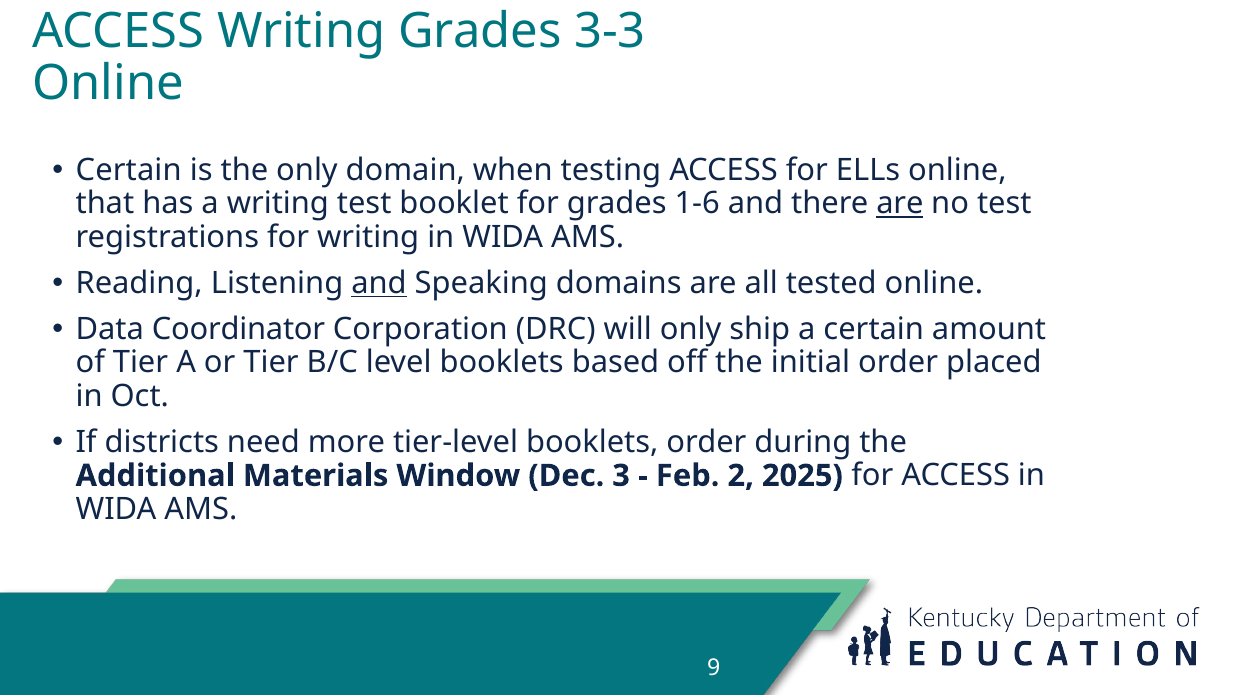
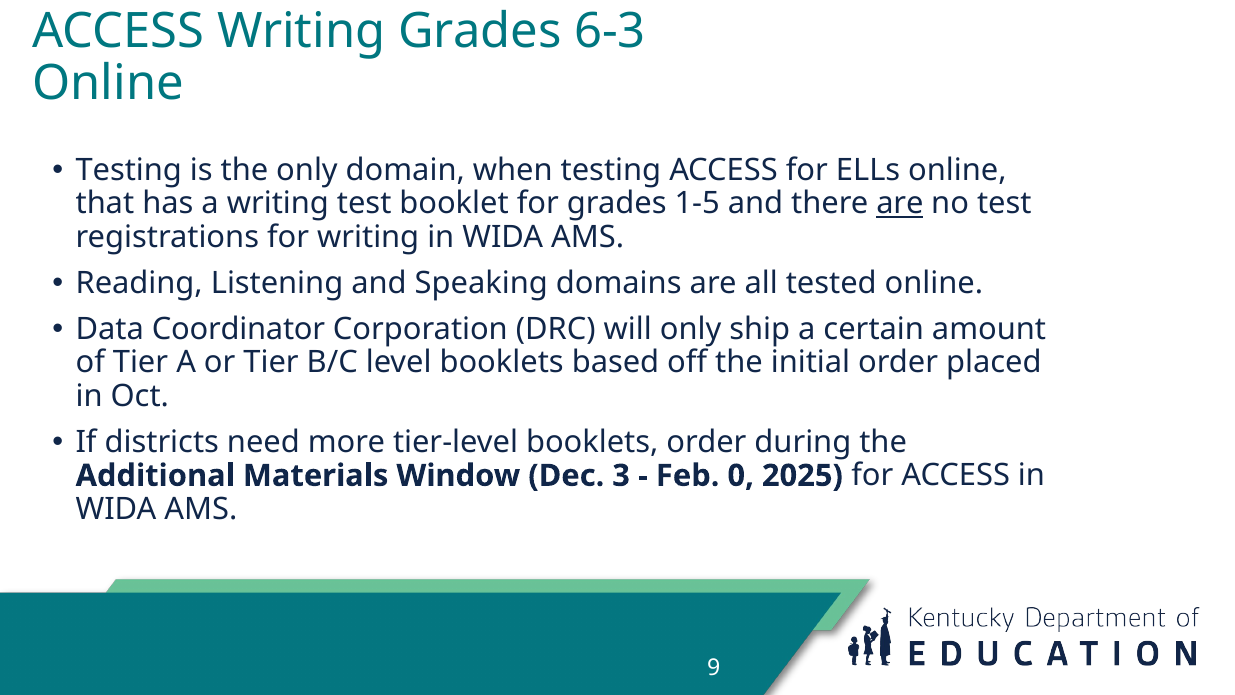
3-3: 3-3 -> 6-3
Certain at (129, 170): Certain -> Testing
1-6: 1-6 -> 1-5
and at (379, 283) underline: present -> none
2: 2 -> 0
